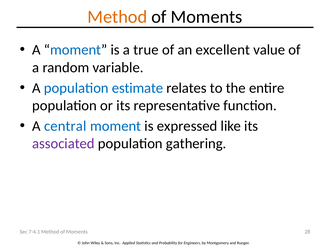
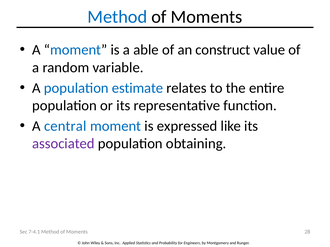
Method at (117, 17) colour: orange -> blue
true: true -> able
excellent: excellent -> construct
gathering: gathering -> obtaining
